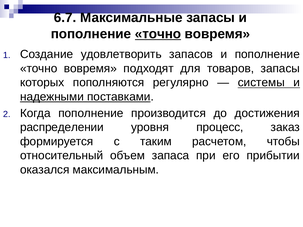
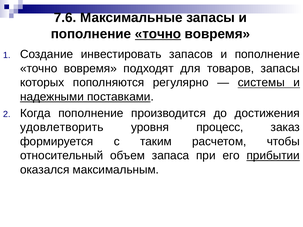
6.7: 6.7 -> 7.6
удовлетворить: удовлетворить -> инвестировать
распределении: распределении -> удовлетворить
прибытии underline: none -> present
